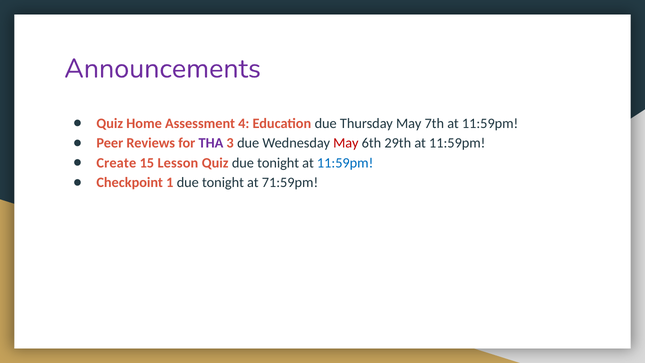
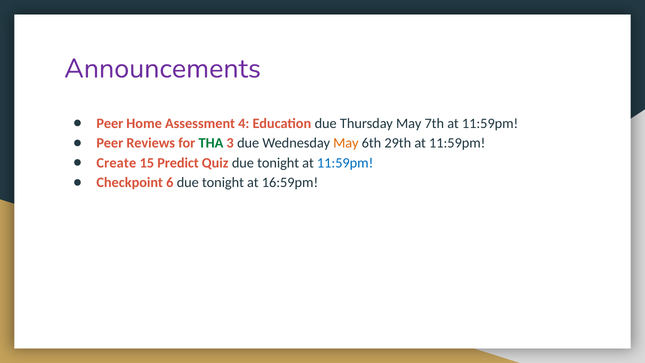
Quiz at (110, 123): Quiz -> Peer
THA colour: purple -> green
May at (346, 143) colour: red -> orange
Lesson: Lesson -> Predict
1: 1 -> 6
71:59pm: 71:59pm -> 16:59pm
